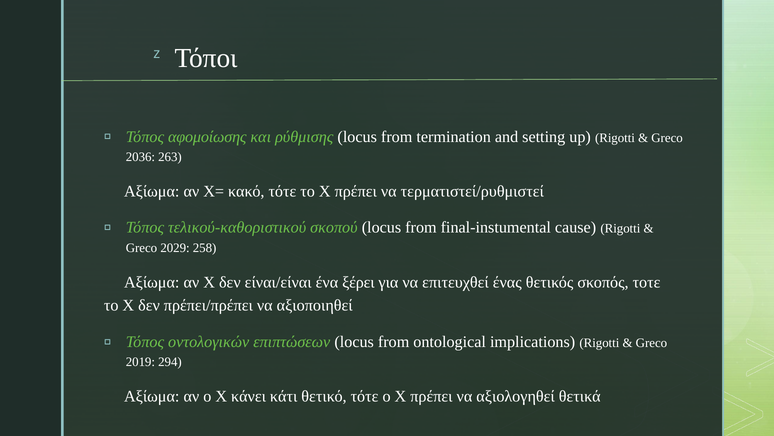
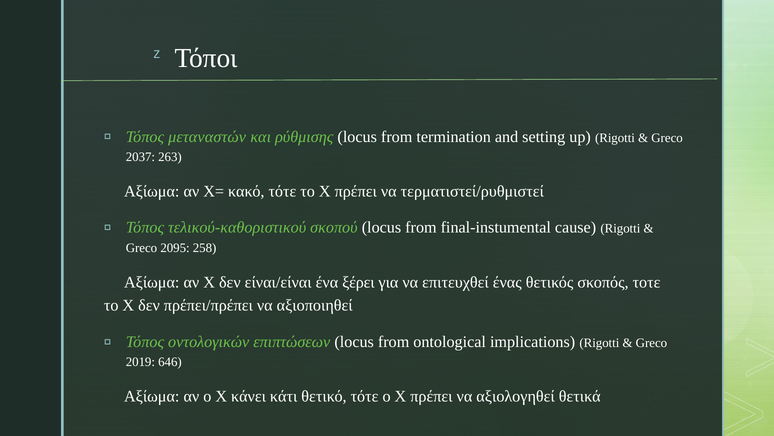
αφομοίωσης: αφομοίωσης -> μεταναστών
2036: 2036 -> 2037
2029: 2029 -> 2095
294: 294 -> 646
